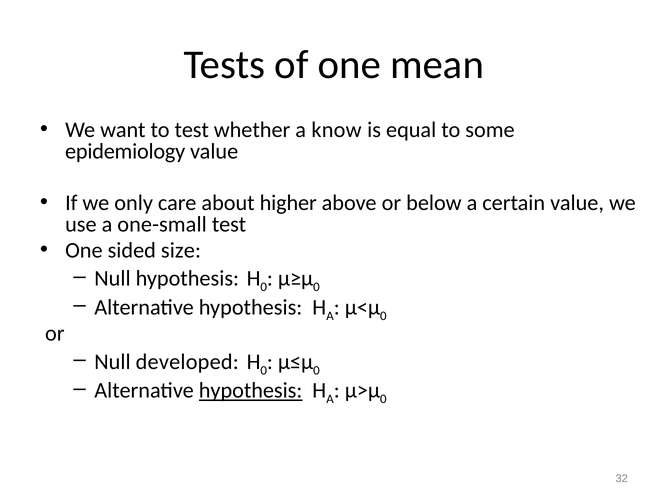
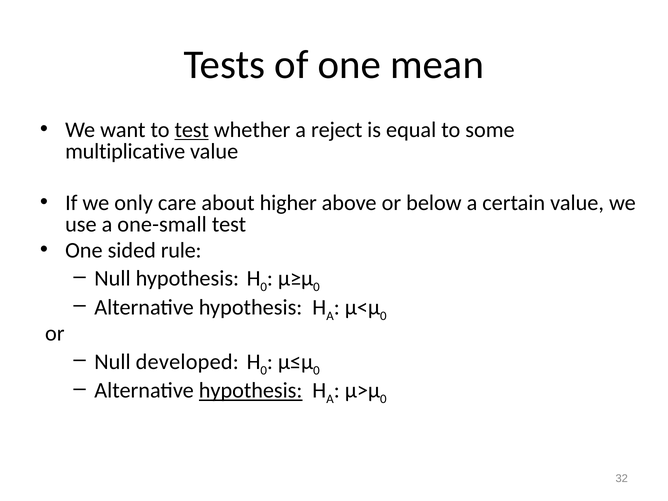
test at (192, 130) underline: none -> present
know: know -> reject
epidemiology: epidemiology -> multiplicative
size: size -> rule
